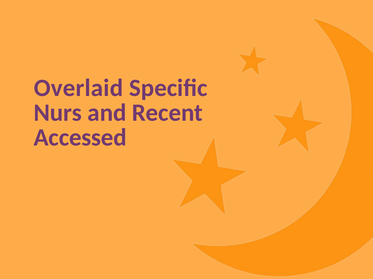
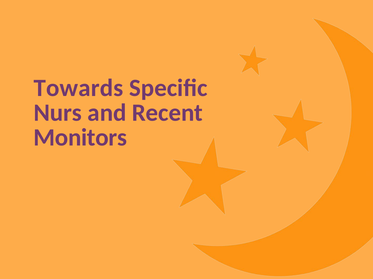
Overlaid: Overlaid -> Towards
Accessed: Accessed -> Monitors
